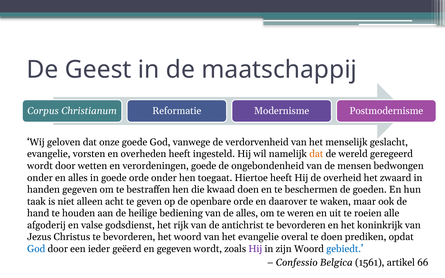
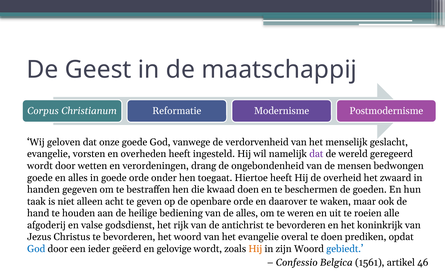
dat at (316, 154) colour: orange -> purple
verordeningen goede: goede -> drang
onder at (40, 178): onder -> goede
en gegeven: gegeven -> gelovige
Hij at (255, 249) colour: purple -> orange
66: 66 -> 46
